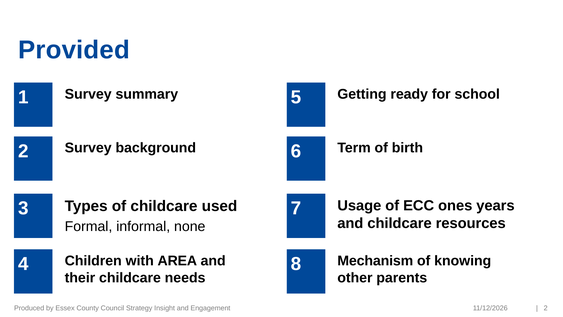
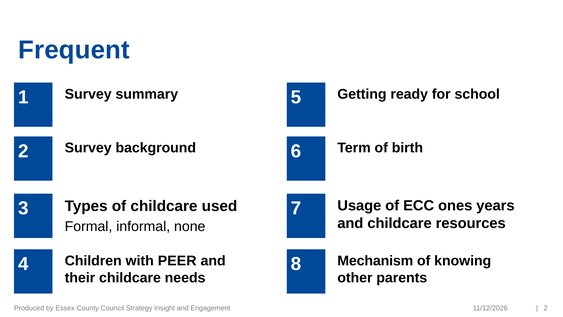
Provided: Provided -> Frequent
AREA: AREA -> PEER
